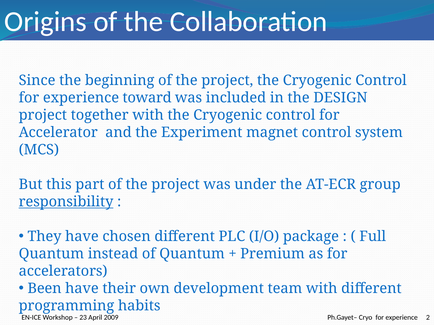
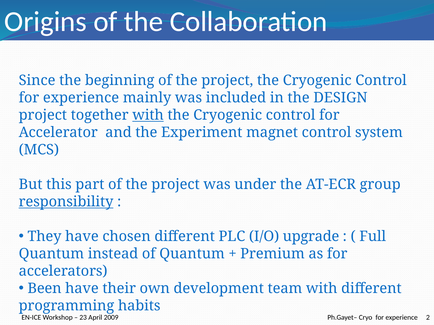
toward: toward -> mainly
with at (148, 115) underline: none -> present
package: package -> upgrade
